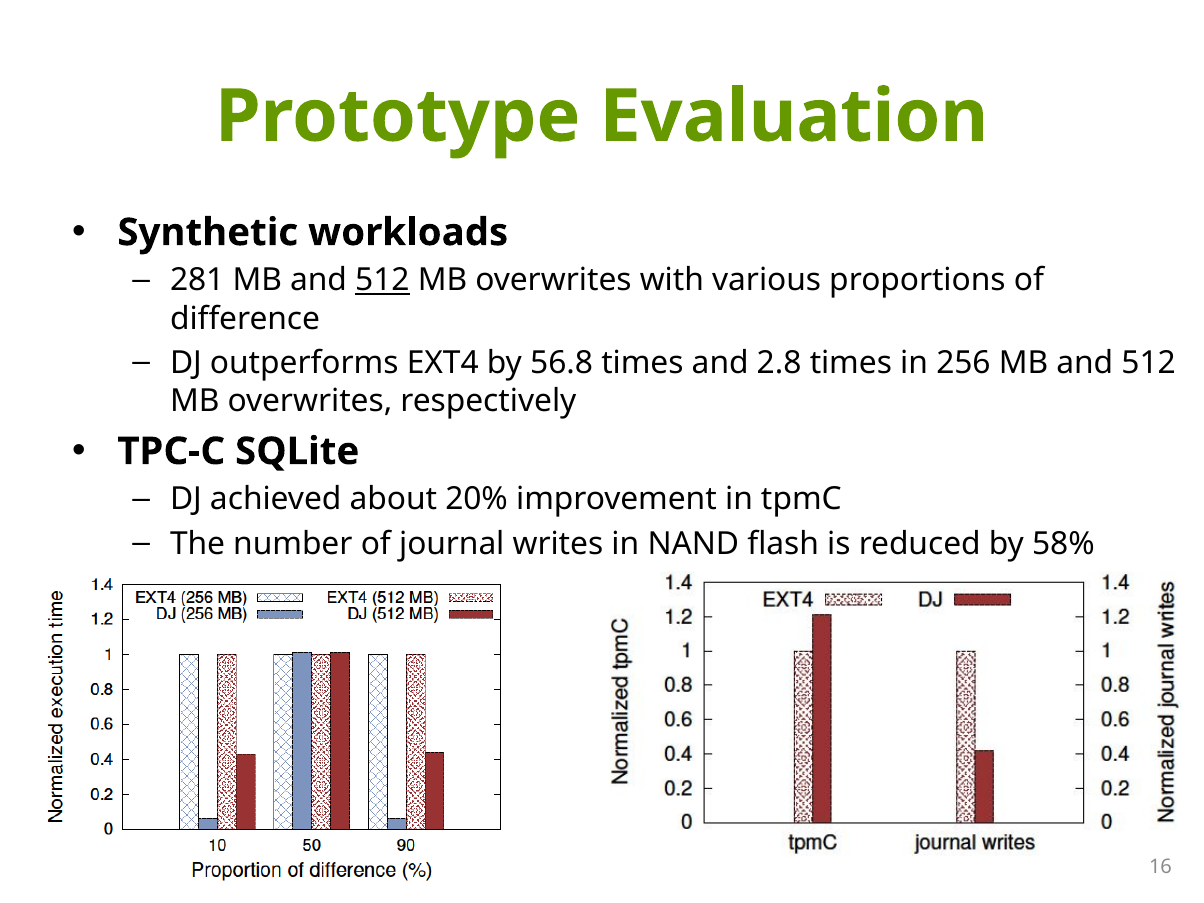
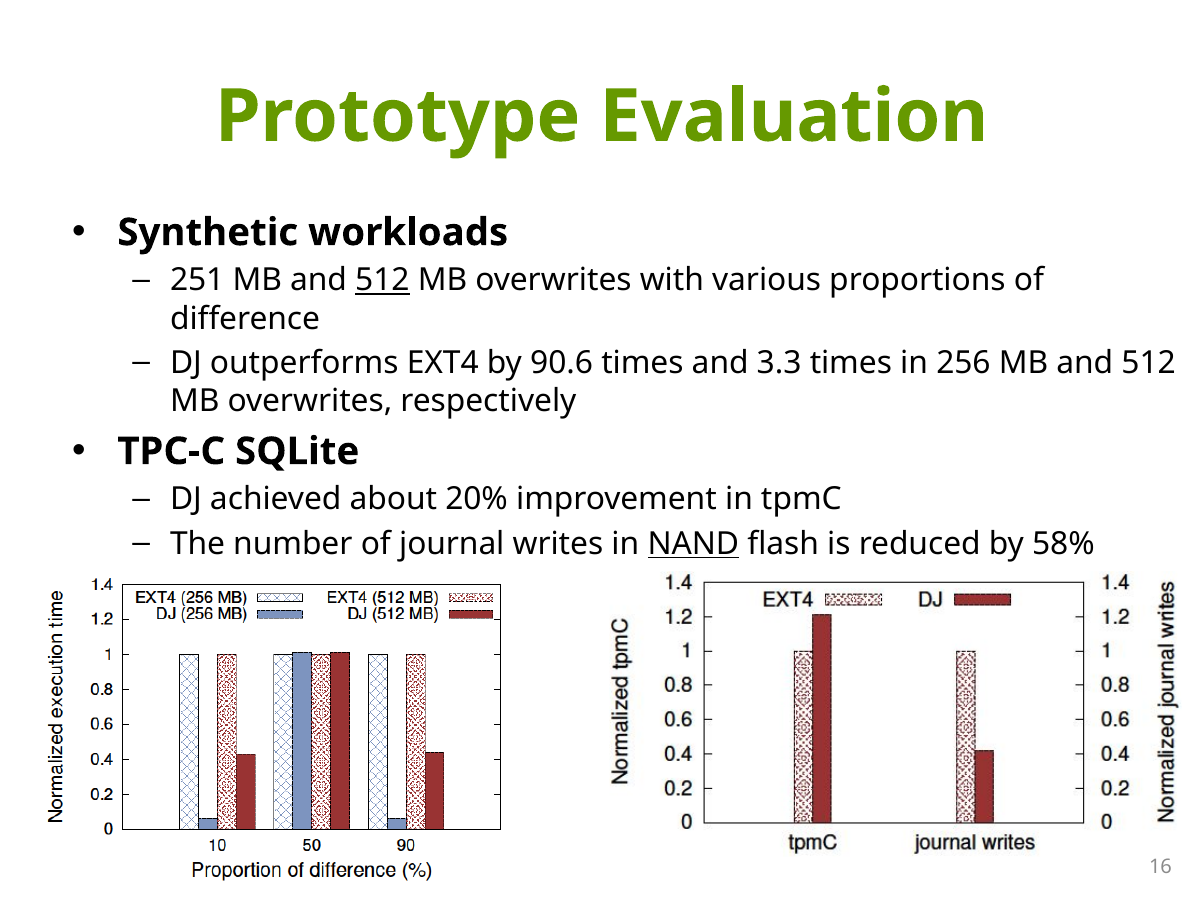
281: 281 -> 251
56.8: 56.8 -> 90.6
2.8: 2.8 -> 3.3
NAND underline: none -> present
